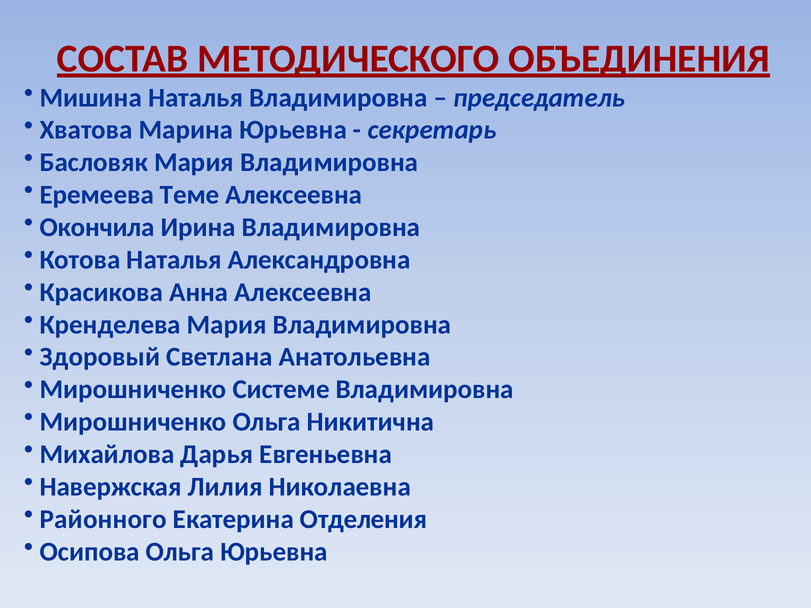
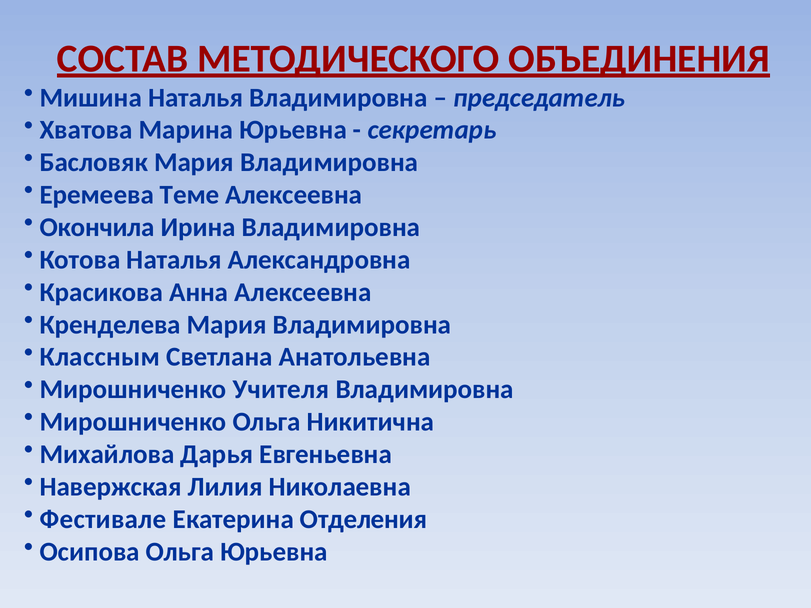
Здоровый: Здоровый -> Классным
Системе: Системе -> Учителя
Районного: Районного -> Фестивале
